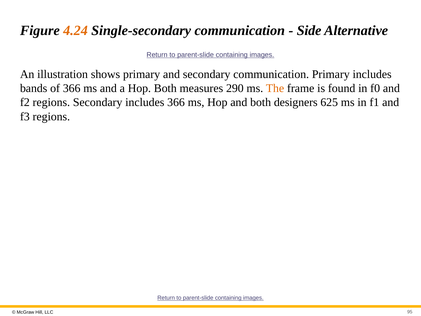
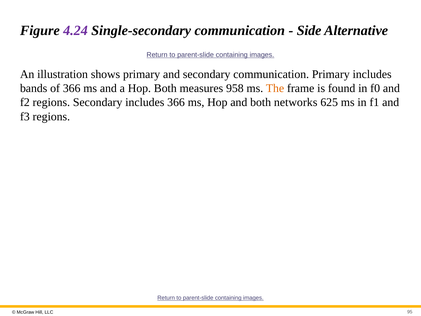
4.24 colour: orange -> purple
290: 290 -> 958
designers: designers -> networks
